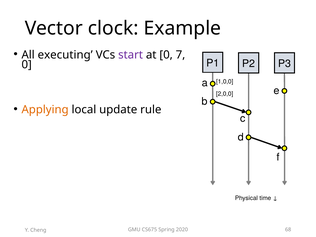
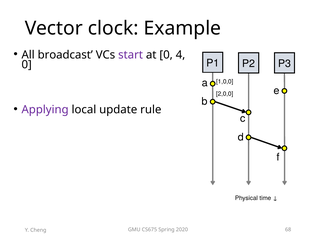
executing: executing -> broadcast
7: 7 -> 4
Applying colour: orange -> purple
